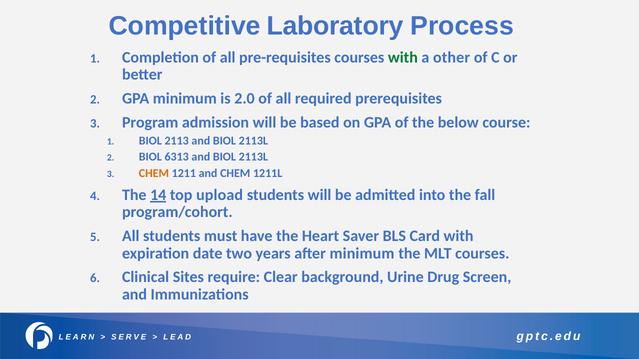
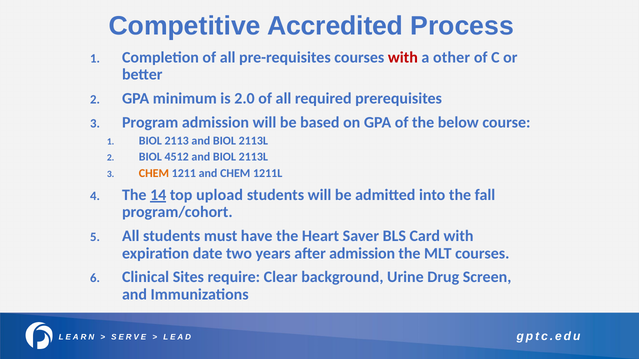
Laboratory: Laboratory -> Accredited
with at (403, 57) colour: green -> red
6313: 6313 -> 4512
after minimum: minimum -> admission
